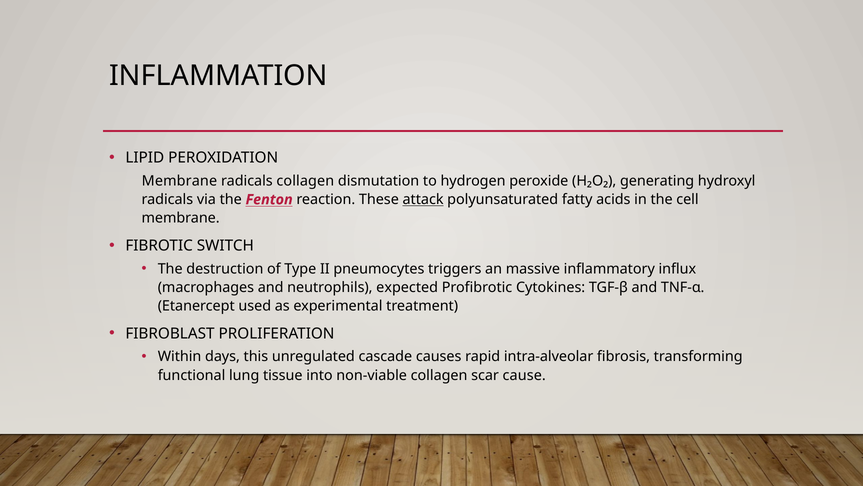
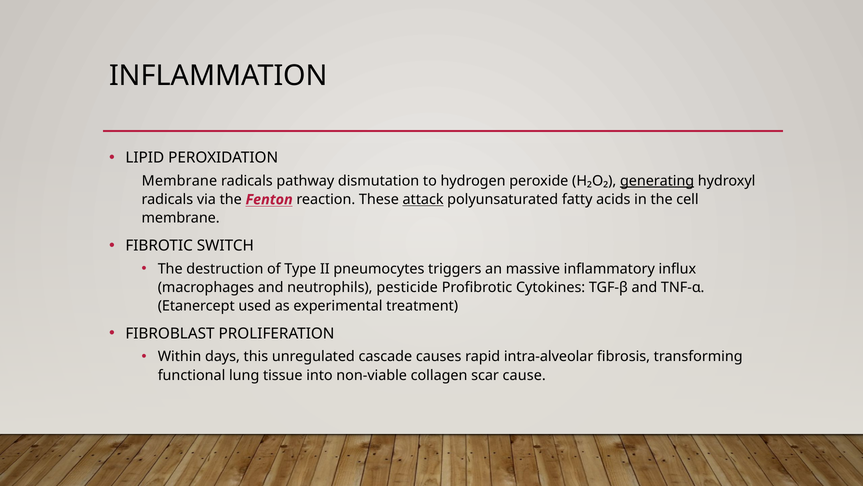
radicals collagen: collagen -> pathway
generating underline: none -> present
expected: expected -> pesticide
